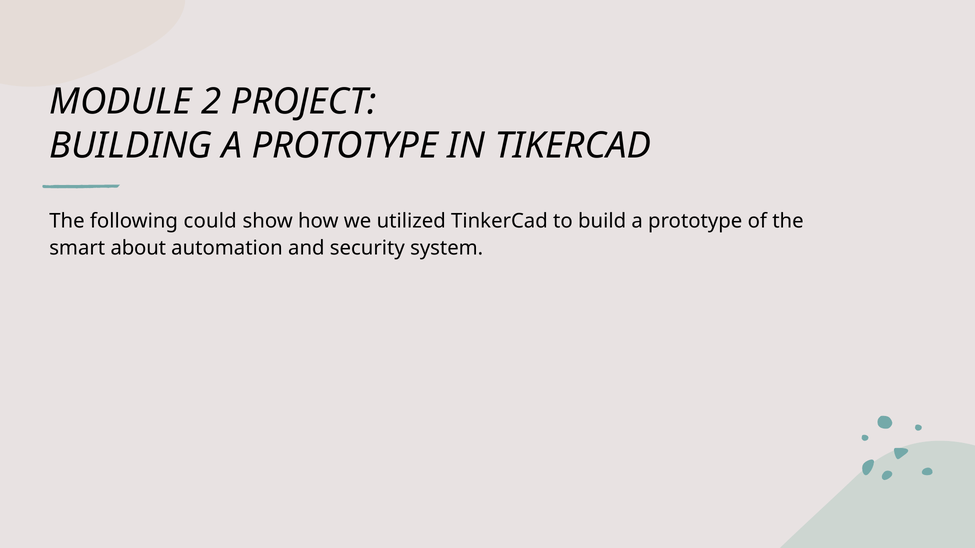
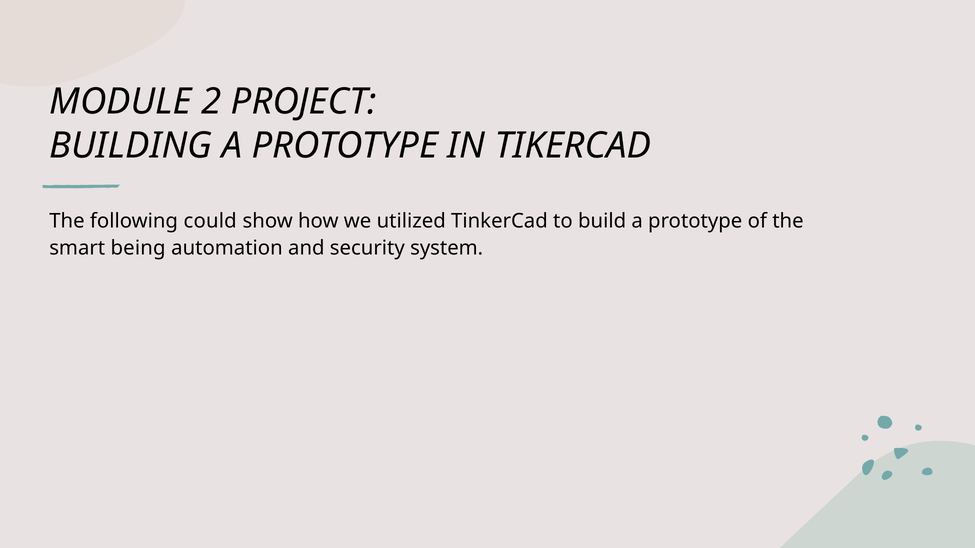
about: about -> being
